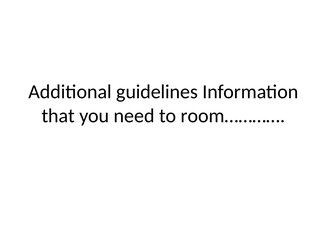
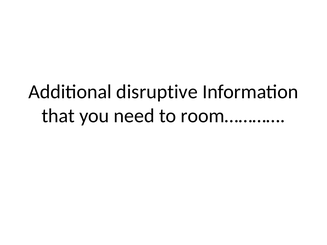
guidelines: guidelines -> disruptive
